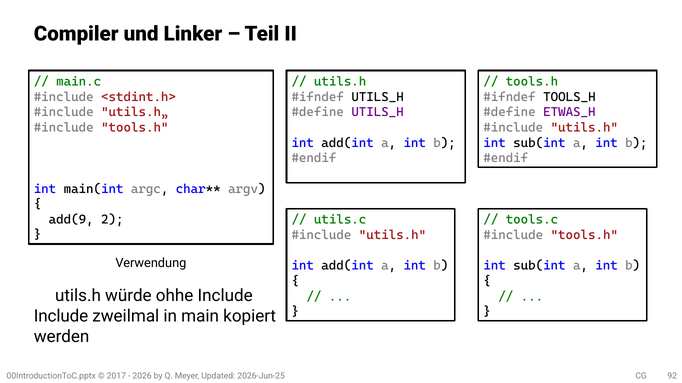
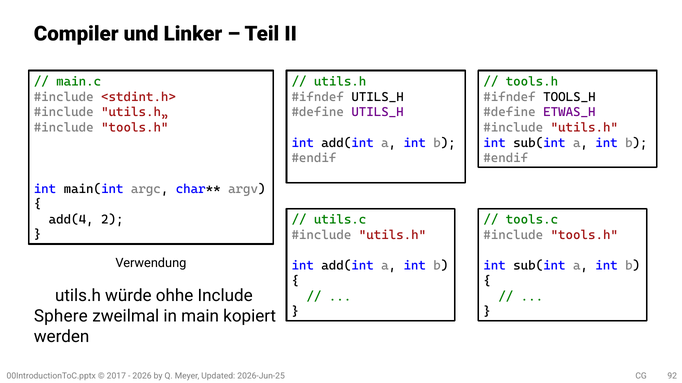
add(9: add(9 -> add(4
Include at (61, 317): Include -> Sphere
